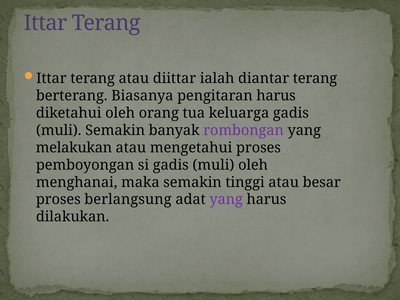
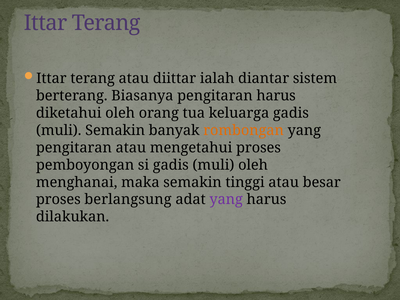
diantar terang: terang -> sistem
rombongan colour: purple -> orange
melakukan at (74, 148): melakukan -> pengitaran
